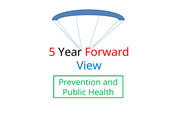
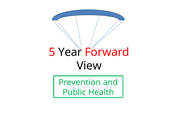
View colour: blue -> black
